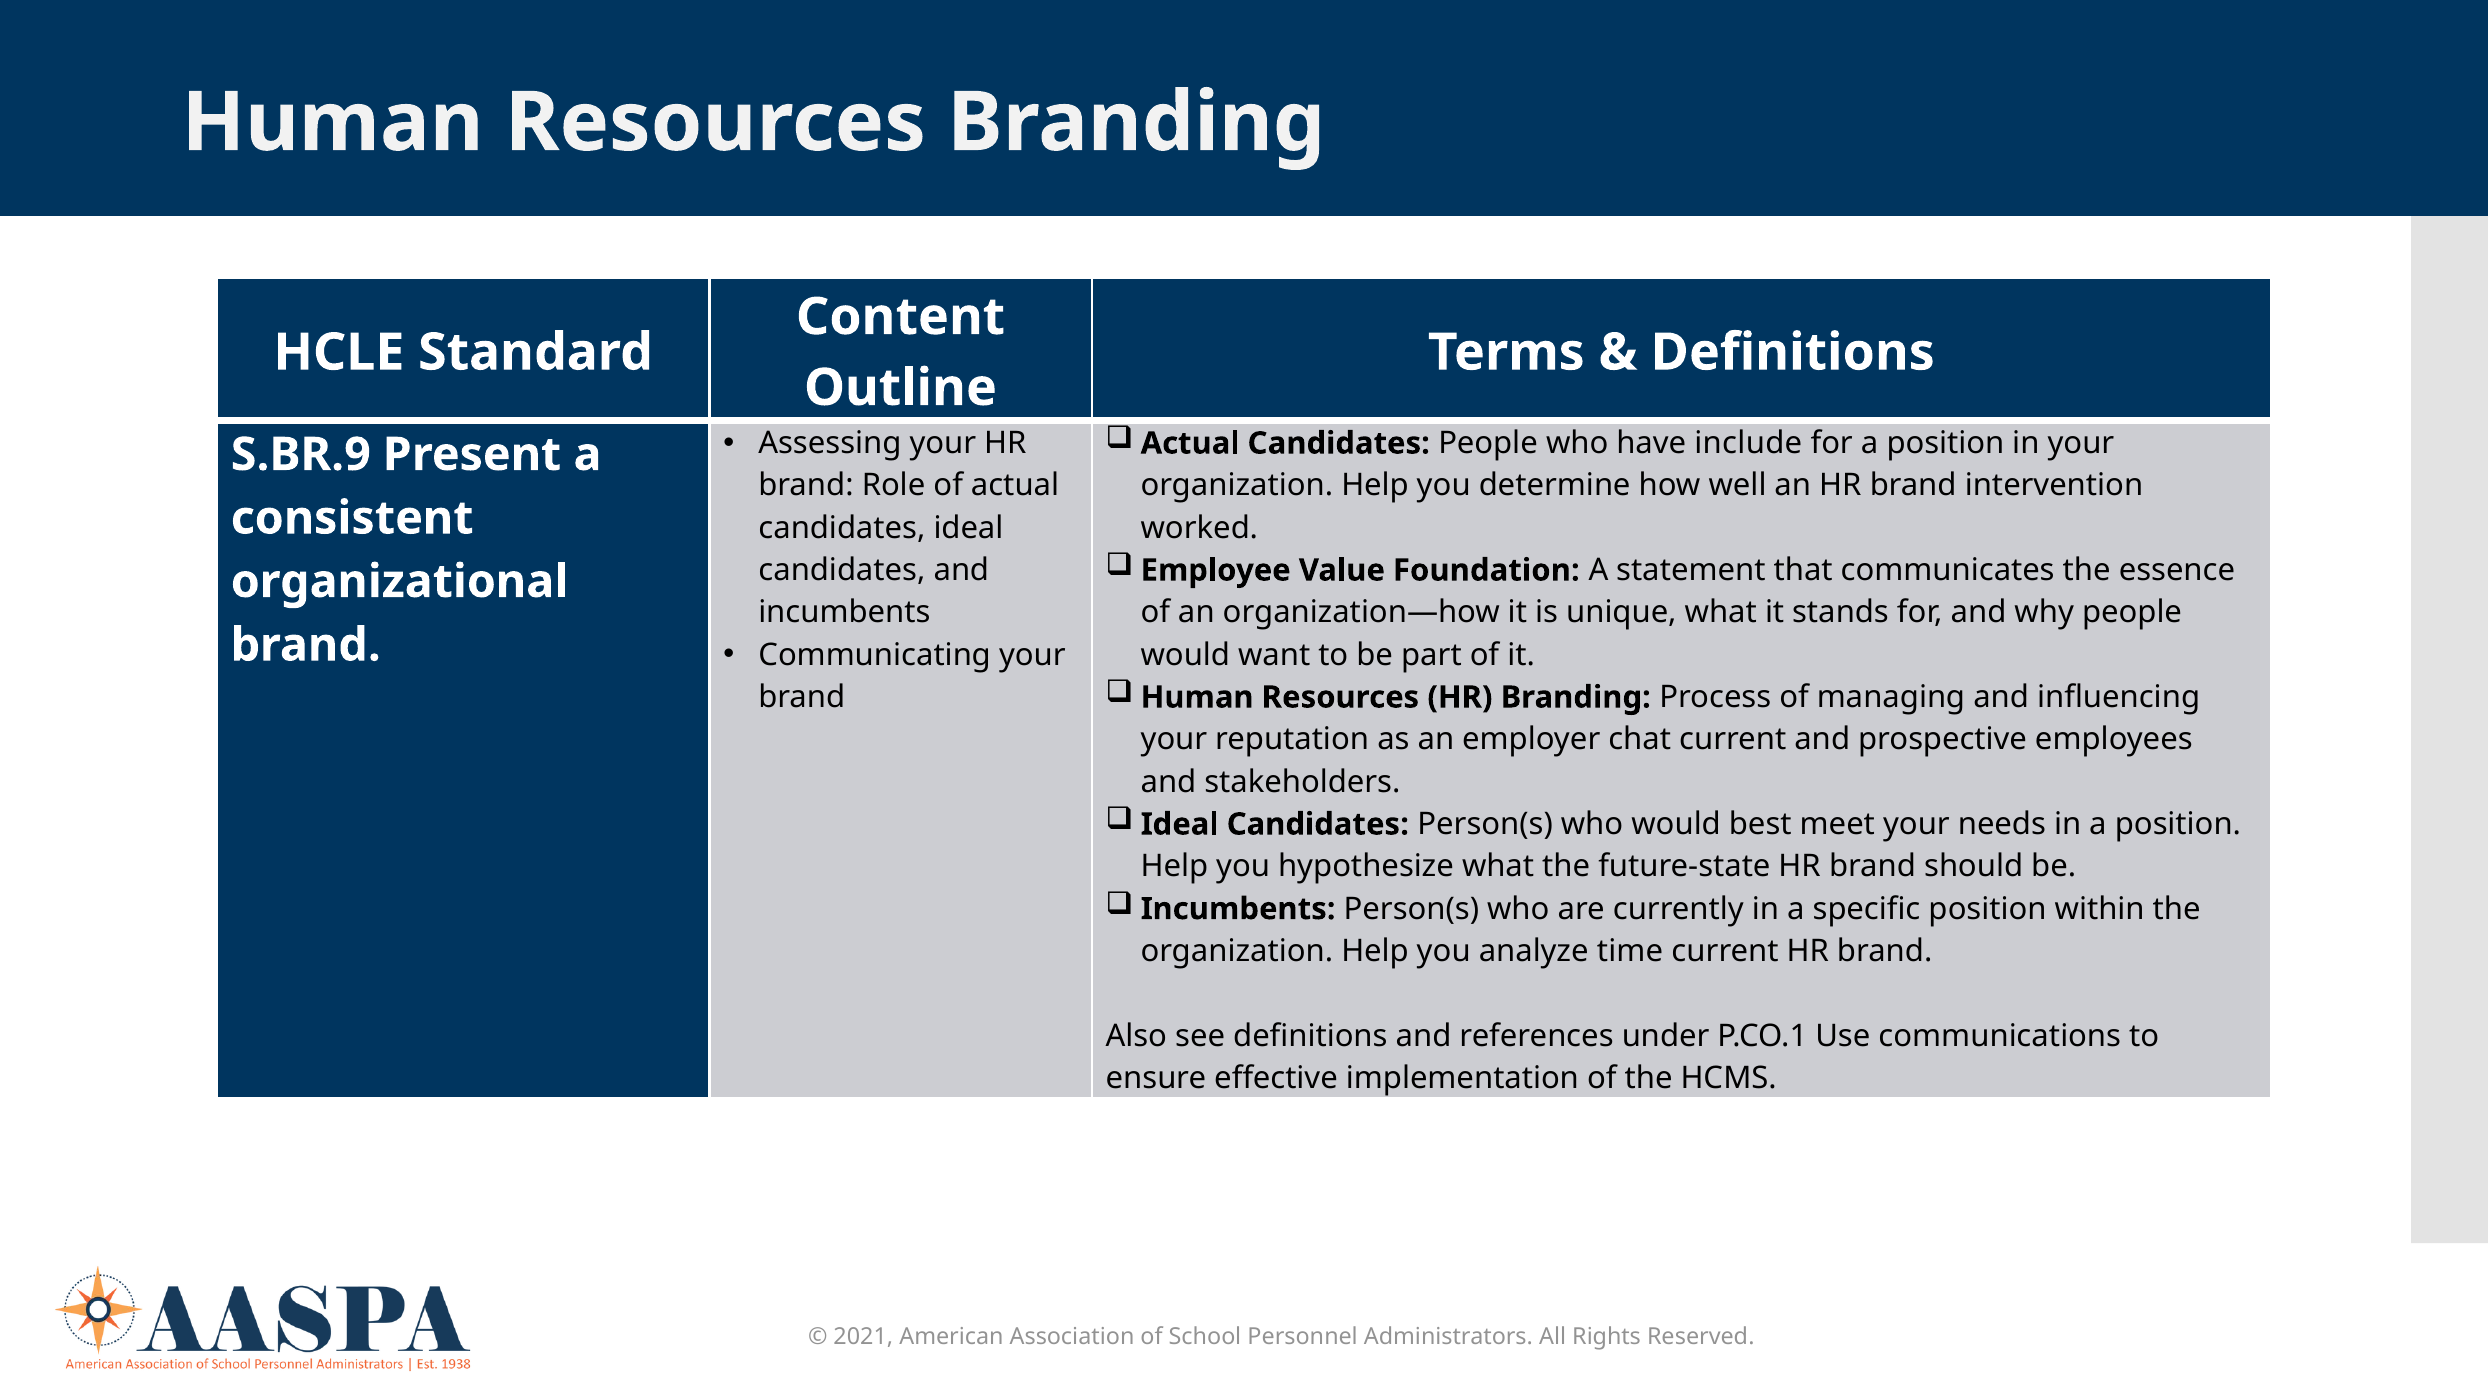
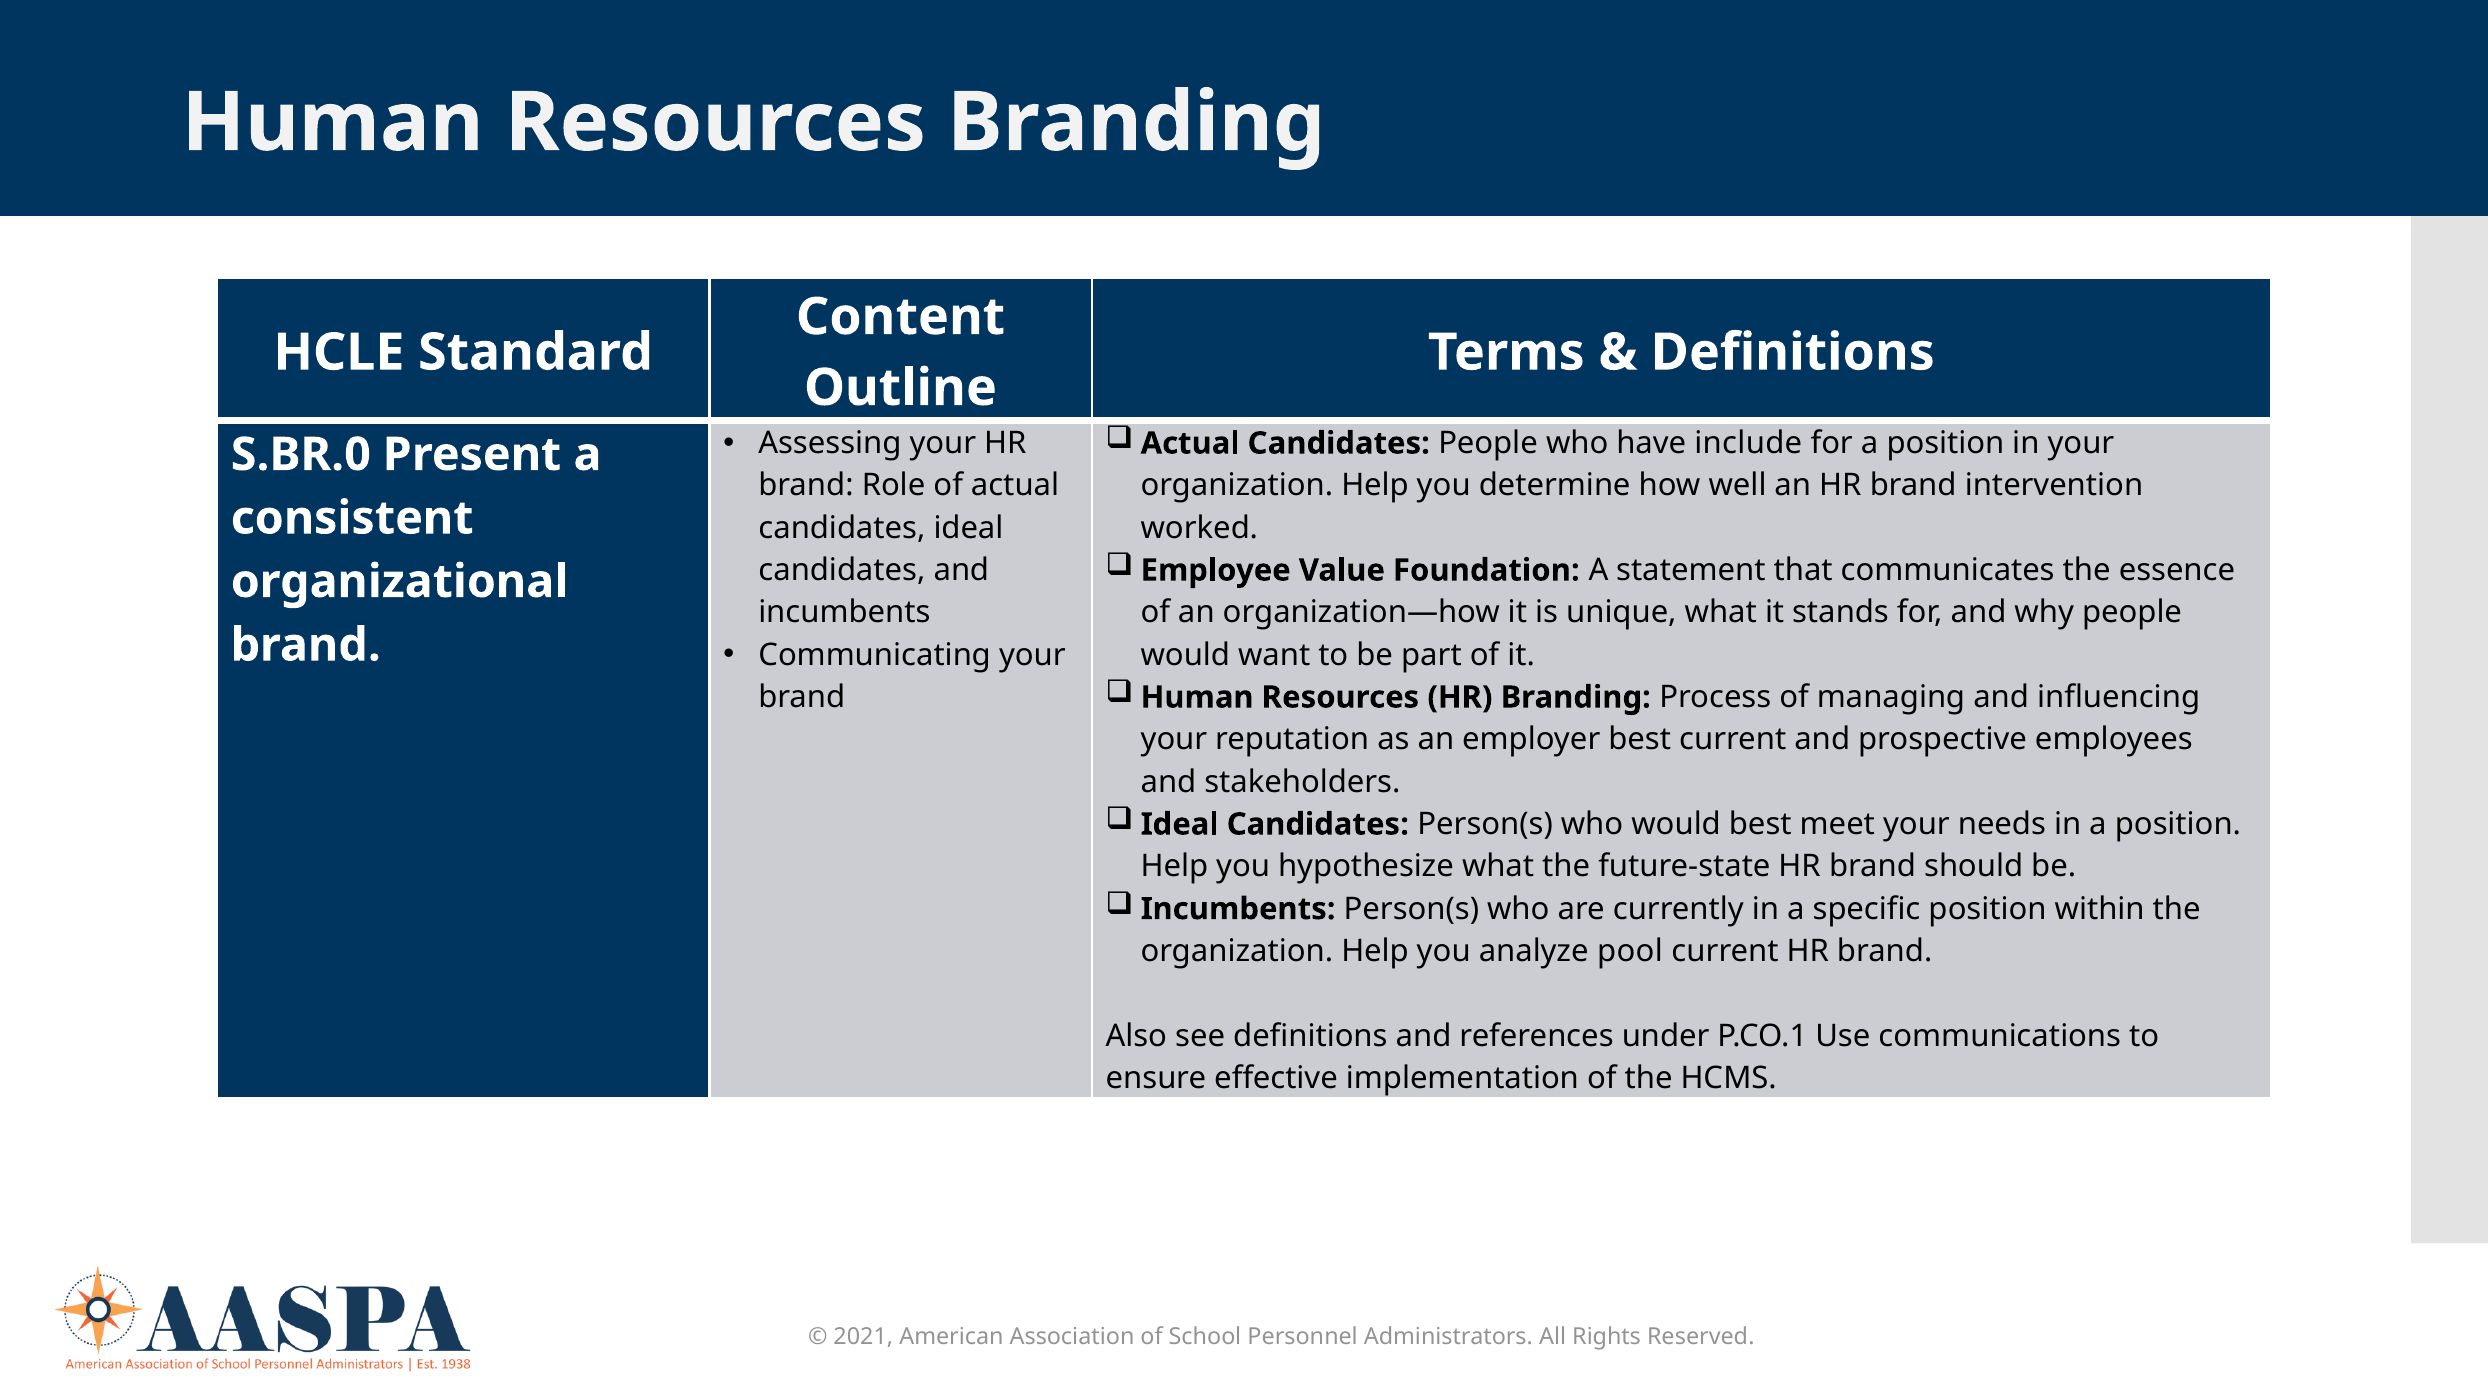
S.BR.9: S.BR.9 -> S.BR.0
employer chat: chat -> best
time: time -> pool
